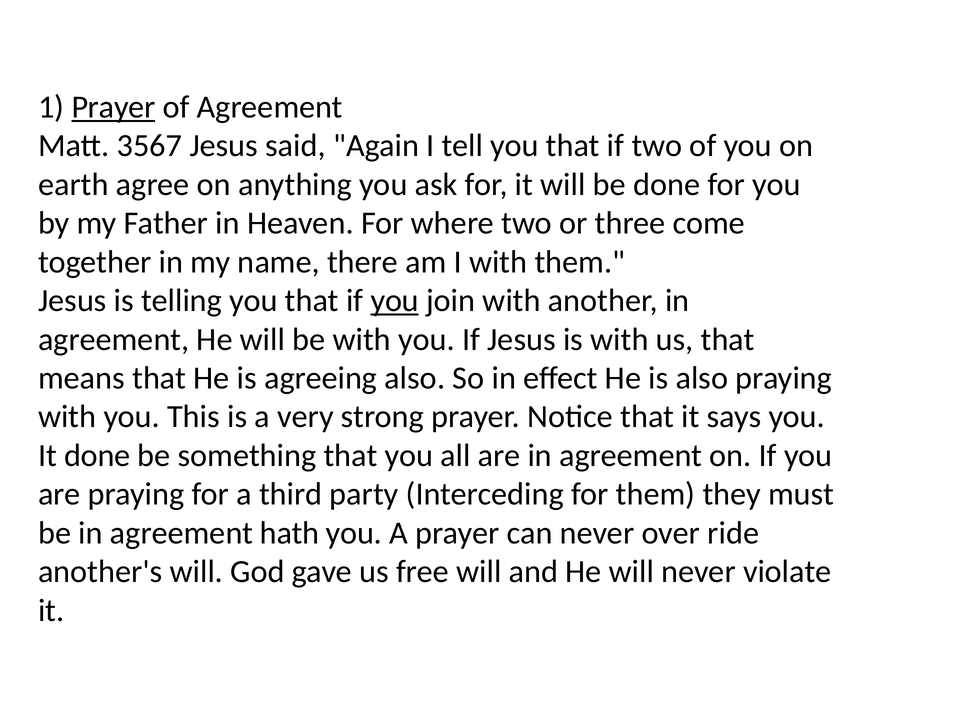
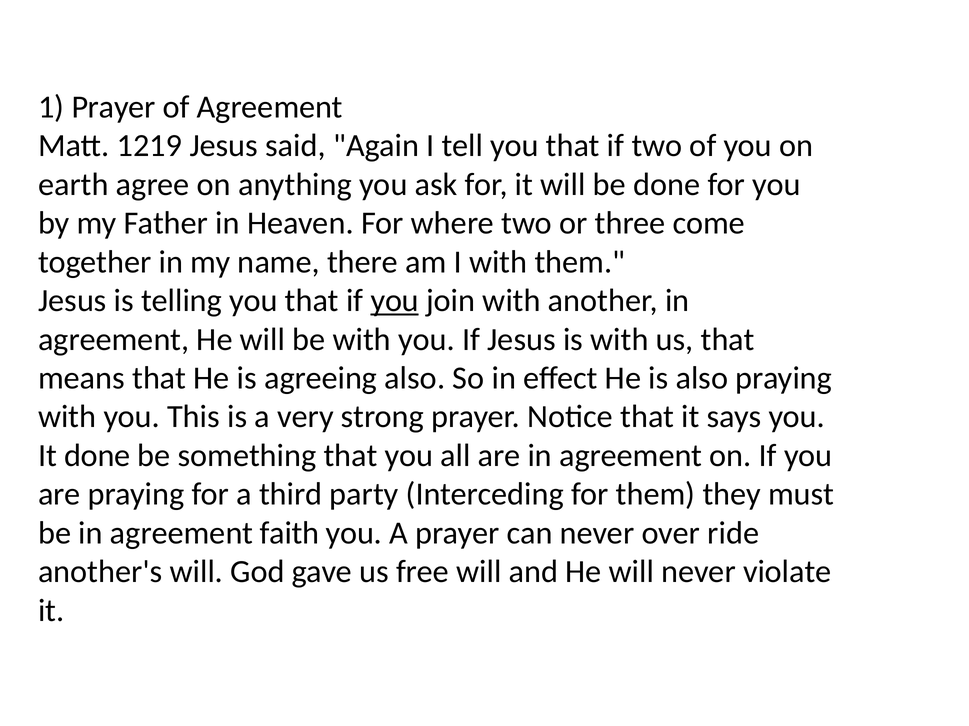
Prayer at (113, 107) underline: present -> none
3567: 3567 -> 1219
hath: hath -> faith
